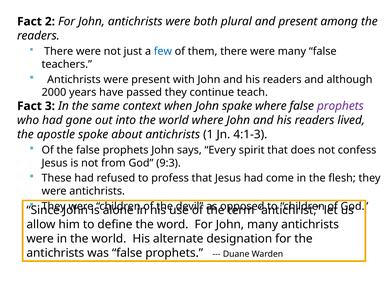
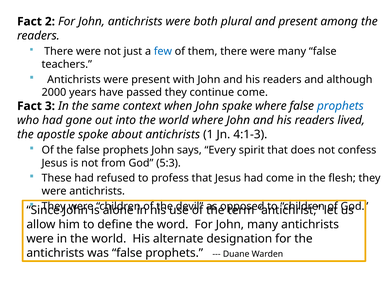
continue teach: teach -> come
prophets at (340, 106) colour: purple -> blue
9:3: 9:3 -> 5:3
